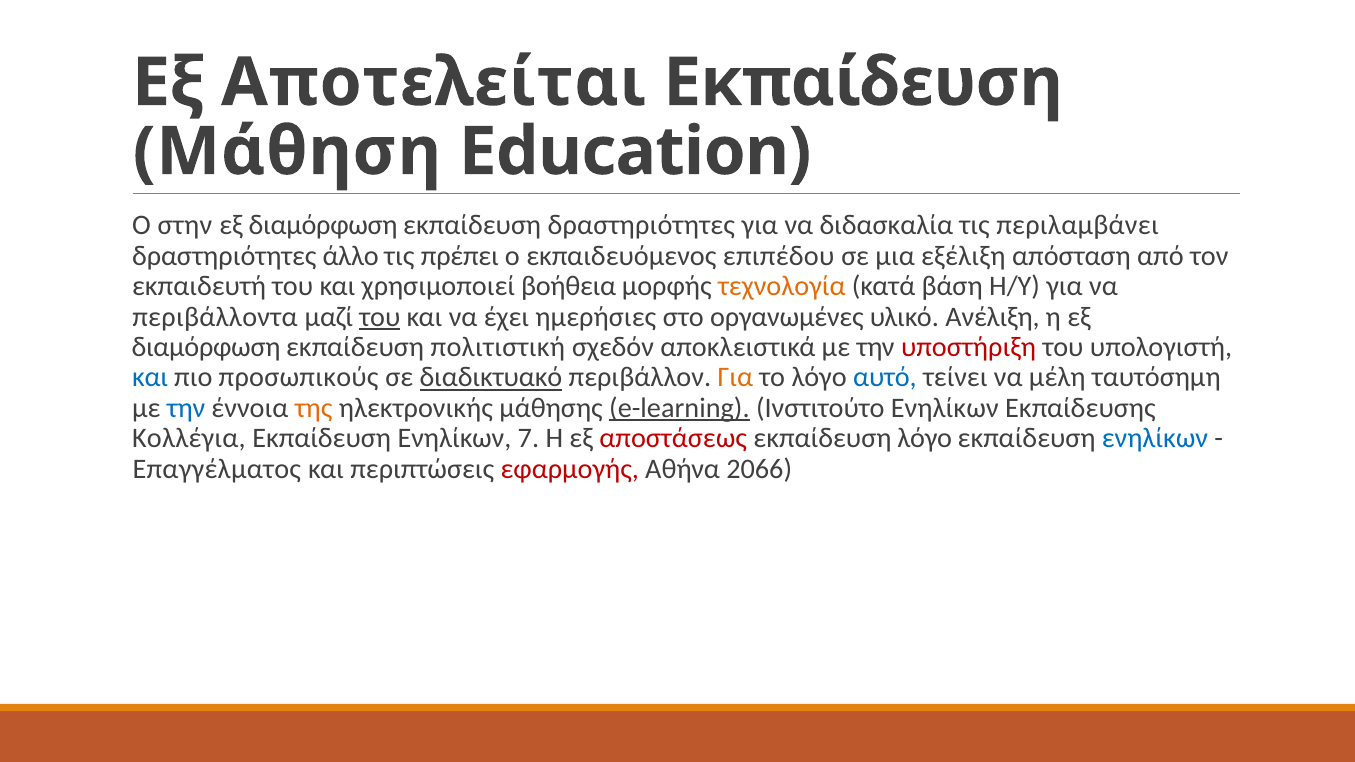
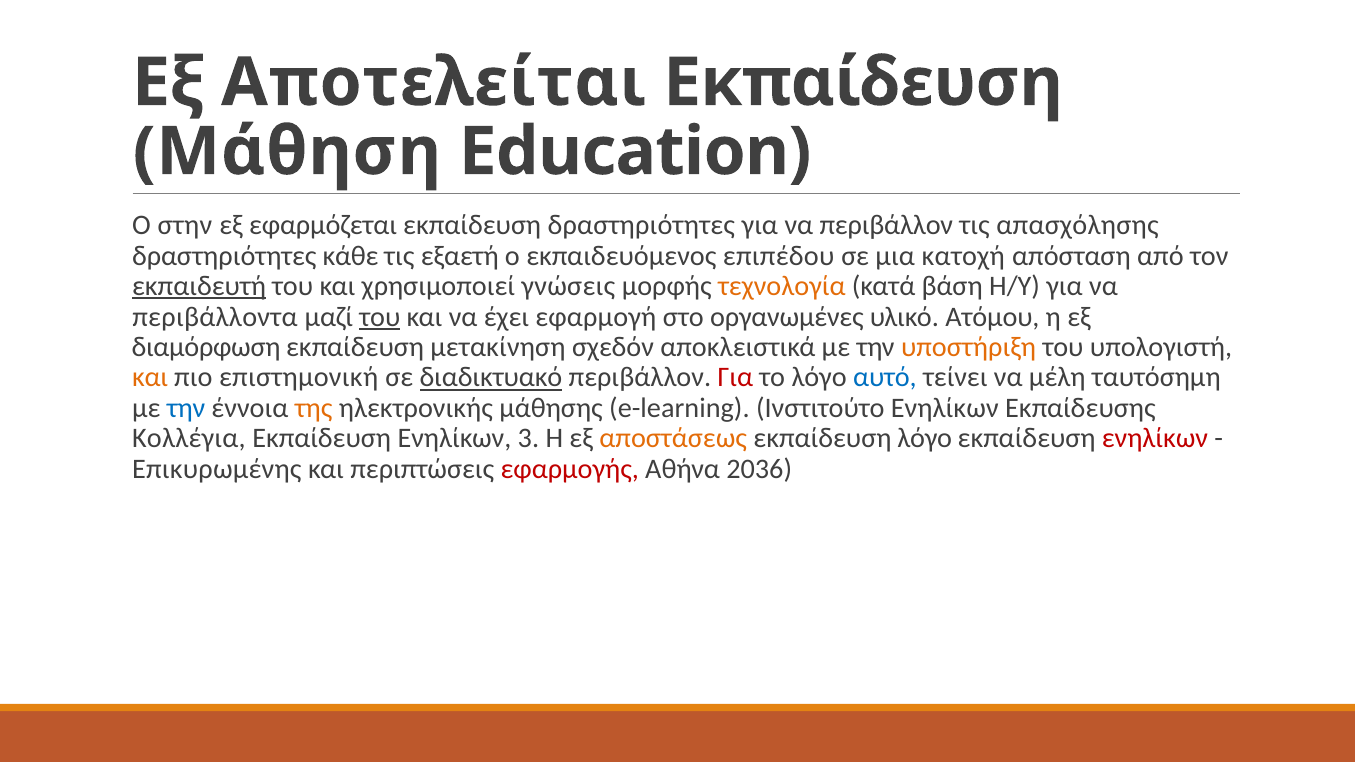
διαμόρφωση at (323, 225): διαμόρφωση -> εφαρμόζεται
να διδασκαλία: διδασκαλία -> περιβάλλον
περιλαμβάνει: περιλαμβάνει -> απασχόλησης
άλλο: άλλο -> κάθε
πρέπει: πρέπει -> εξαετή
εξέλιξη: εξέλιξη -> κατοχή
εκπαιδευτή underline: none -> present
βοήθεια: βοήθεια -> γνώσεις
ημερήσιες: ημερήσιες -> εφαρμογή
Ανέλιξη: Ανέλιξη -> Ατόμου
πολιτιστική: πολιτιστική -> μετακίνηση
υποστήριξη colour: red -> orange
και at (150, 378) colour: blue -> orange
προσωπικούς: προσωπικούς -> επιστημονική
Για at (735, 378) colour: orange -> red
e-learning underline: present -> none
7: 7 -> 3
αποστάσεως colour: red -> orange
ενηλίκων at (1155, 439) colour: blue -> red
Επαγγέλματος: Επαγγέλματος -> Επικυρωμένης
2066: 2066 -> 2036
